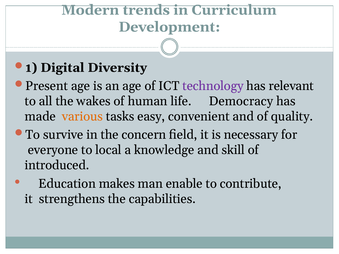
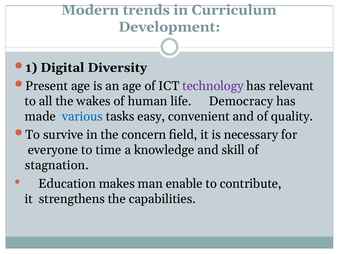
various colour: orange -> blue
local: local -> time
introduced: introduced -> stagnation
